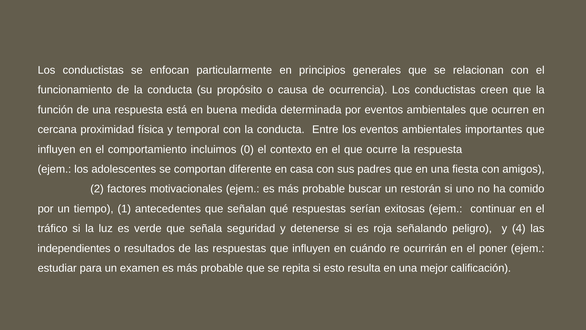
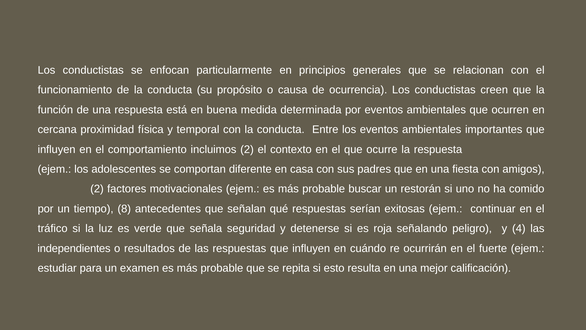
incluimos 0: 0 -> 2
1: 1 -> 8
poner: poner -> fuerte
